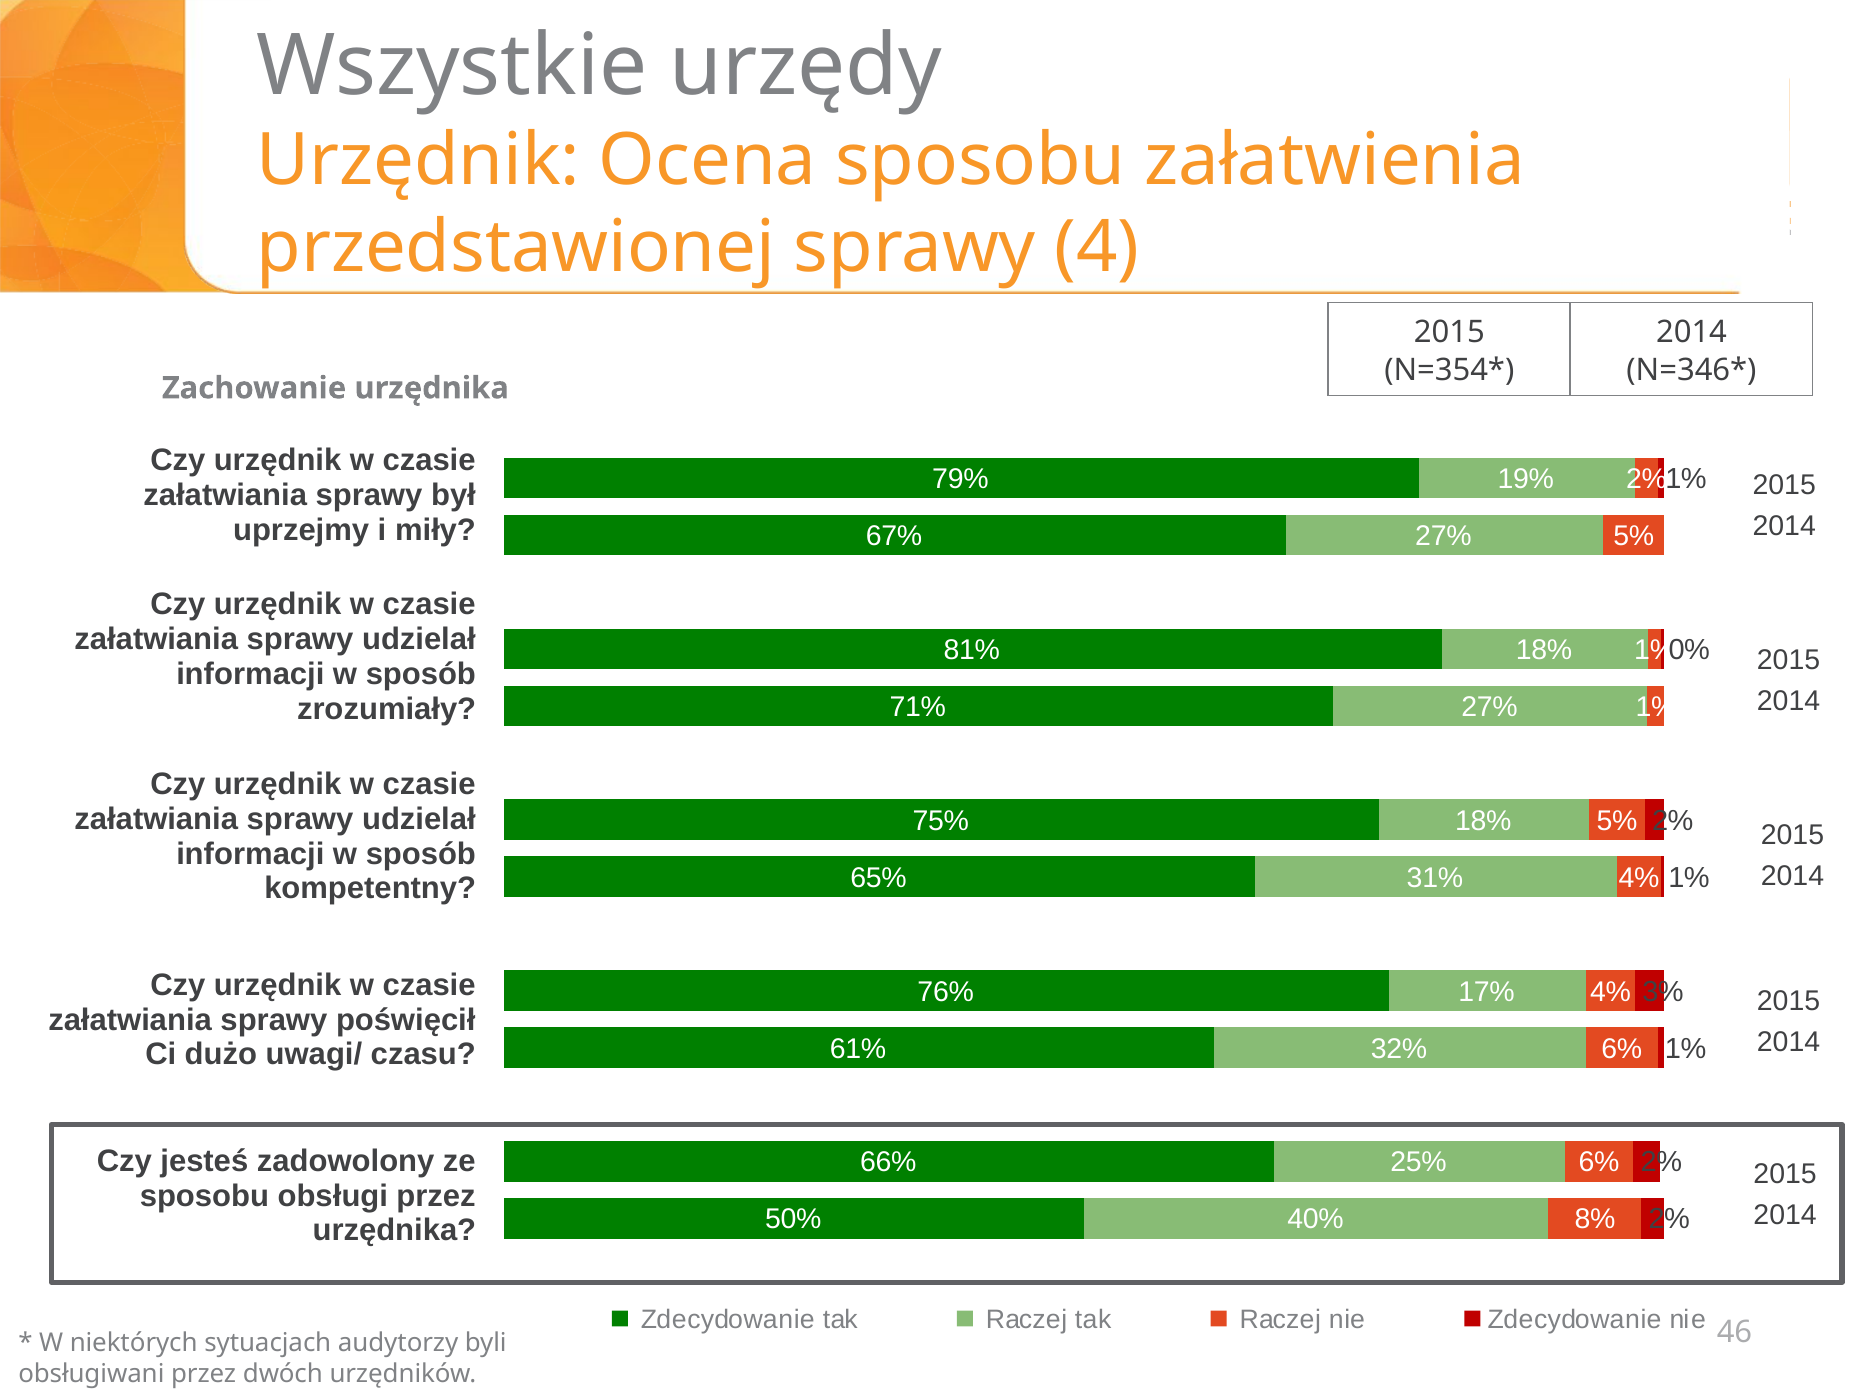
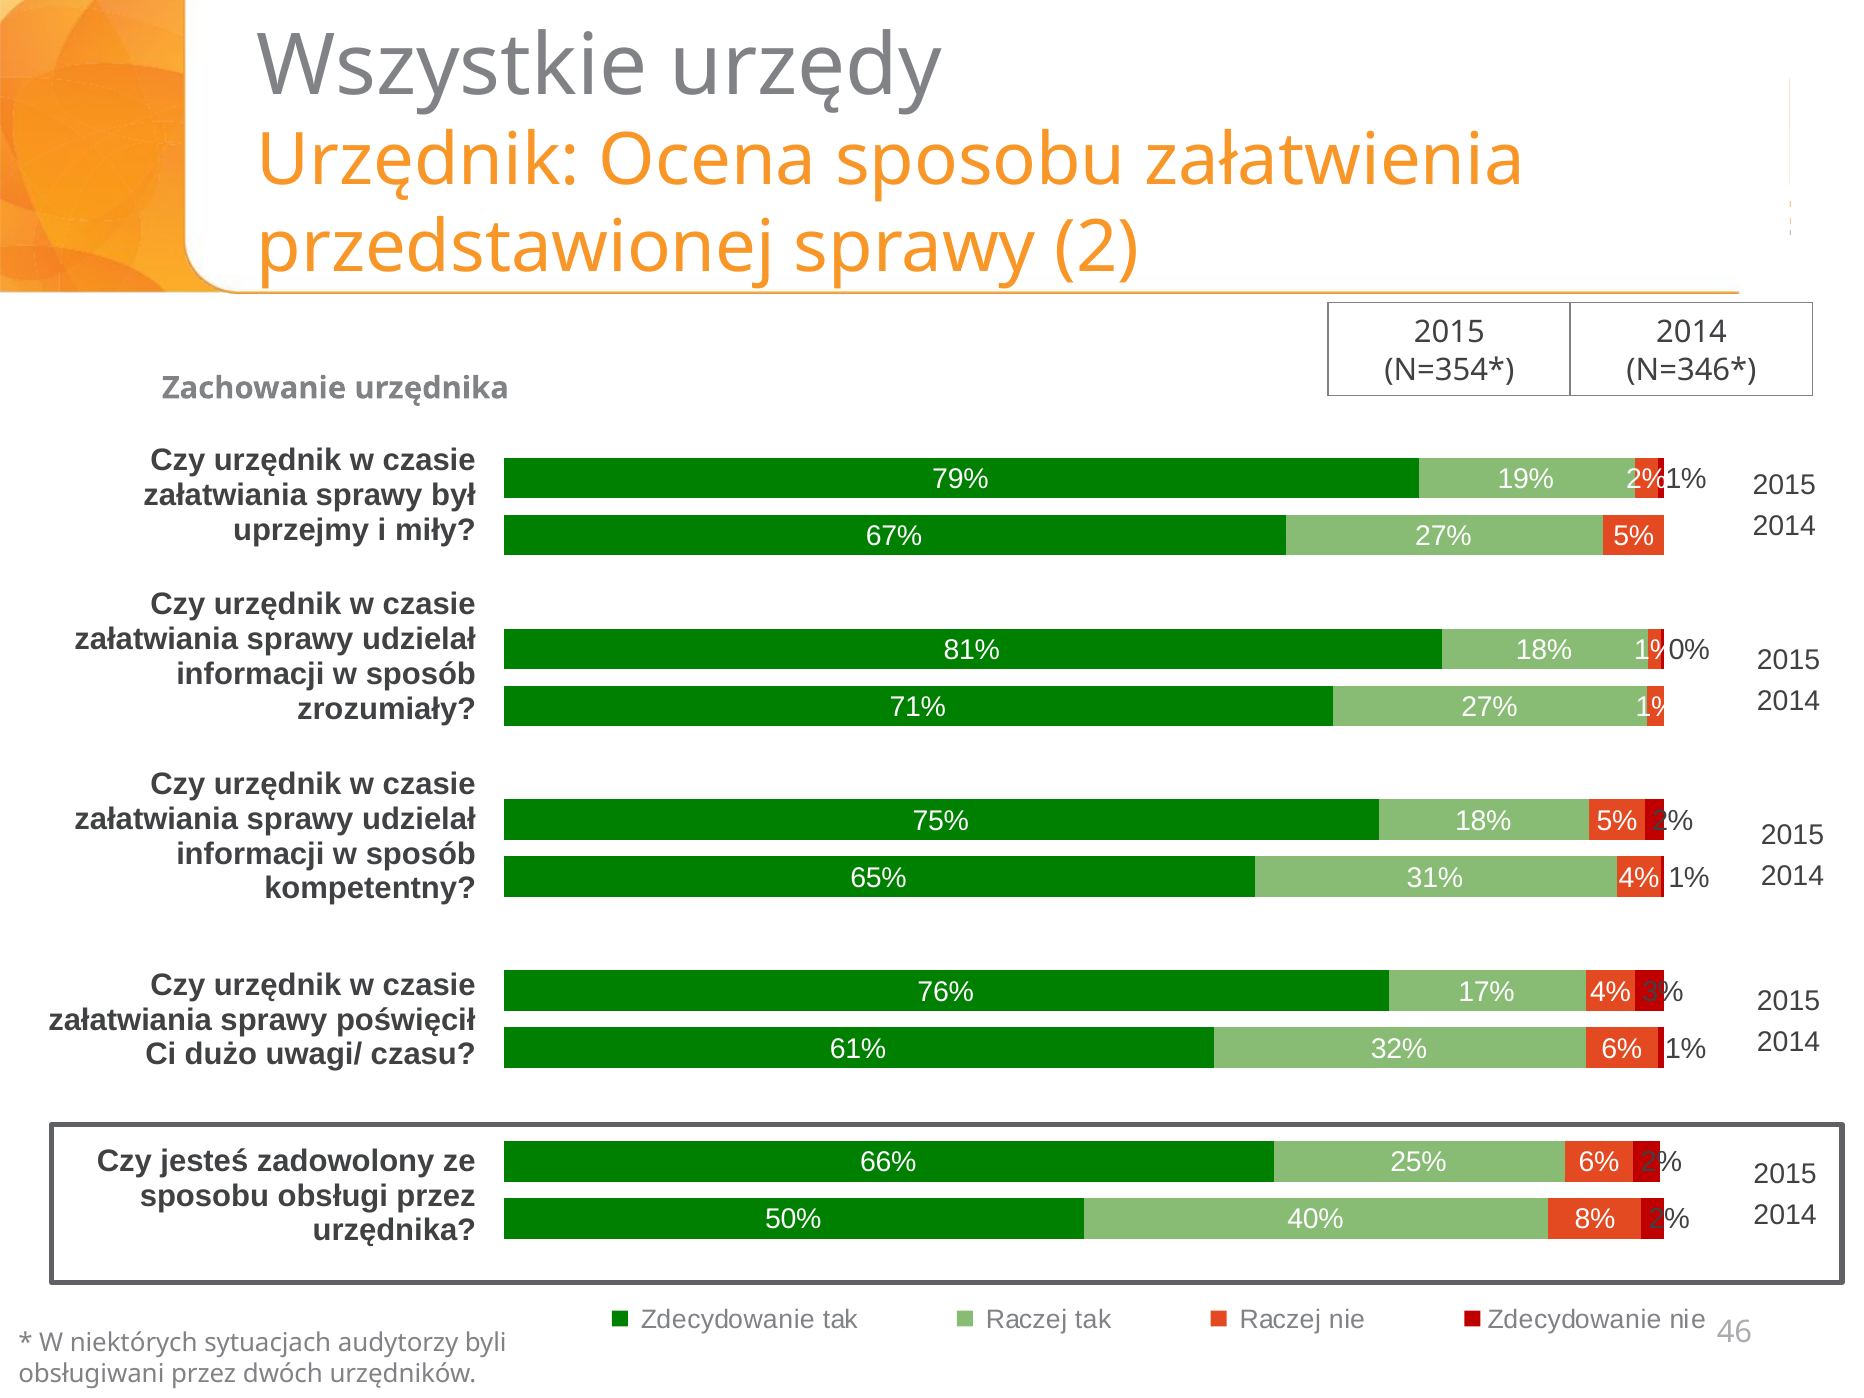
4: 4 -> 2
